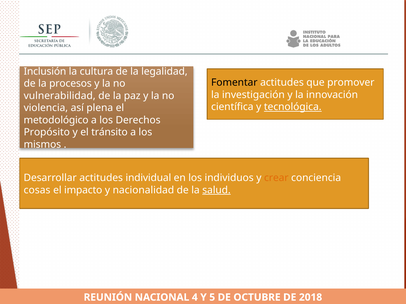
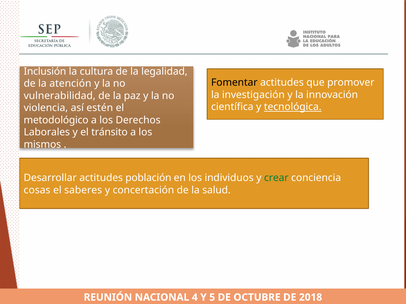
procesos: procesos -> atención
plena: plena -> estén
Propósito: Propósito -> Laborales
individual: individual -> población
crear colour: orange -> green
impacto: impacto -> saberes
nacionalidad: nacionalidad -> concertación
salud underline: present -> none
